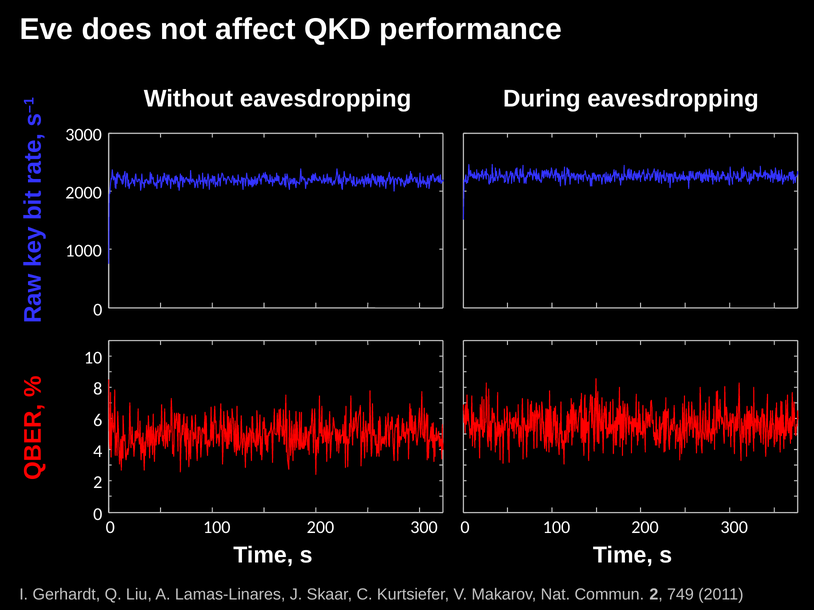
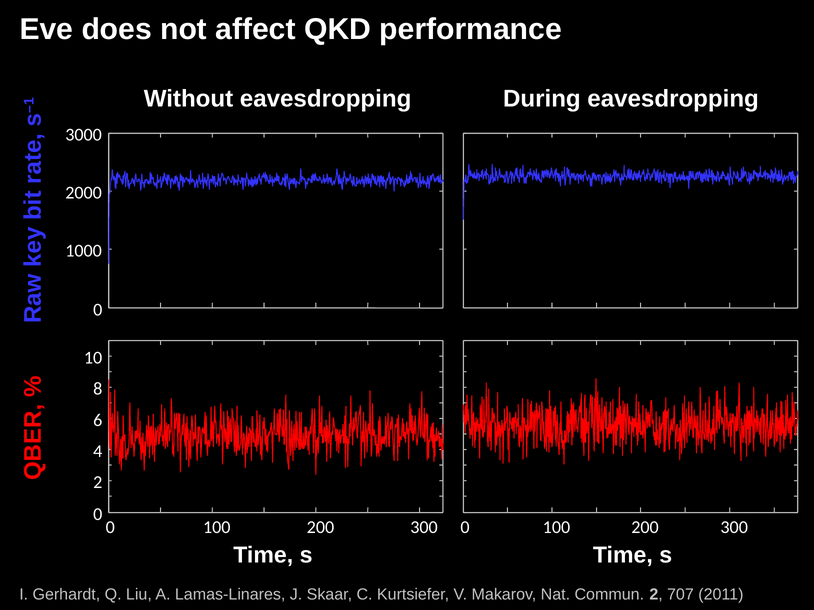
749: 749 -> 707
